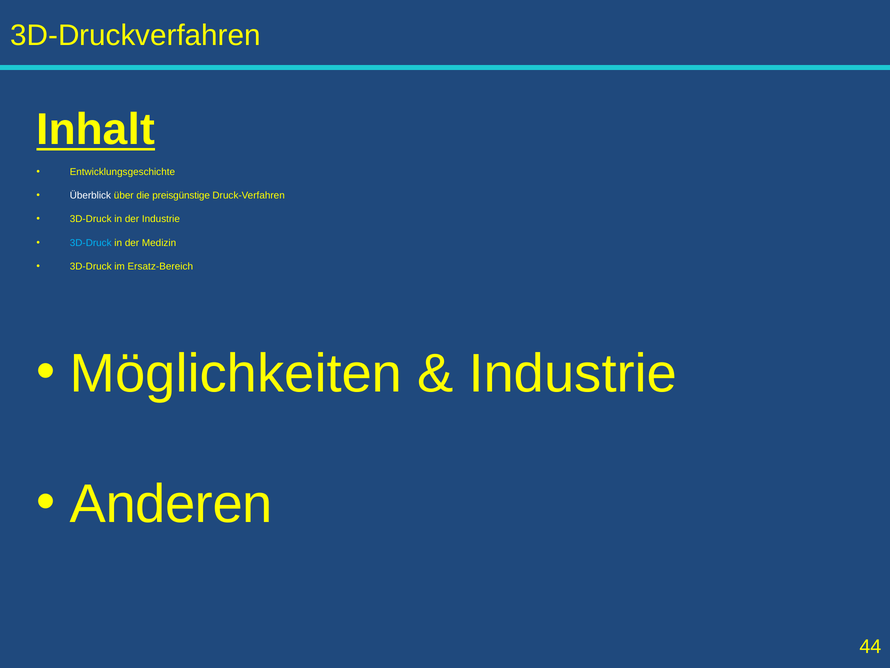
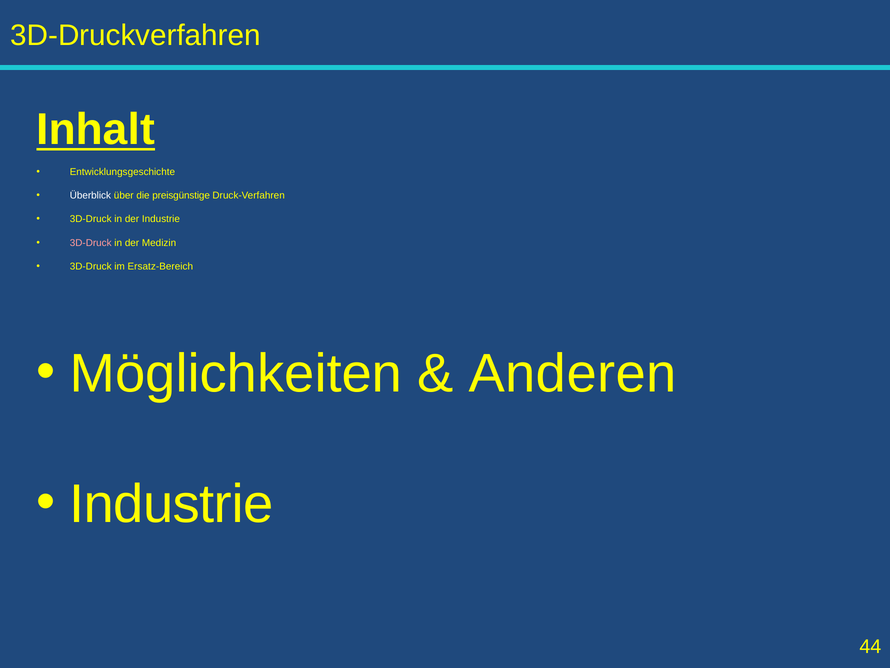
3D-Druck at (91, 243) colour: light blue -> pink
Industrie at (573, 373): Industrie -> Anderen
Anderen at (171, 504): Anderen -> Industrie
